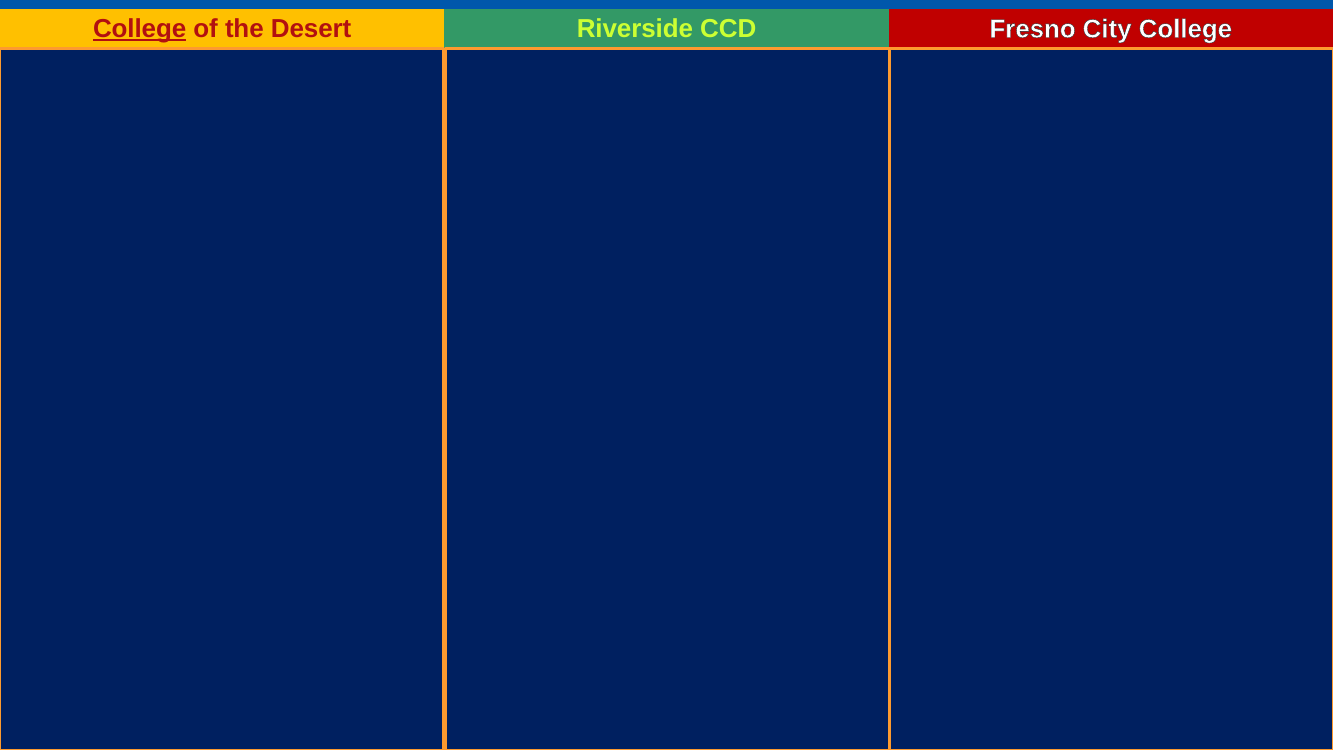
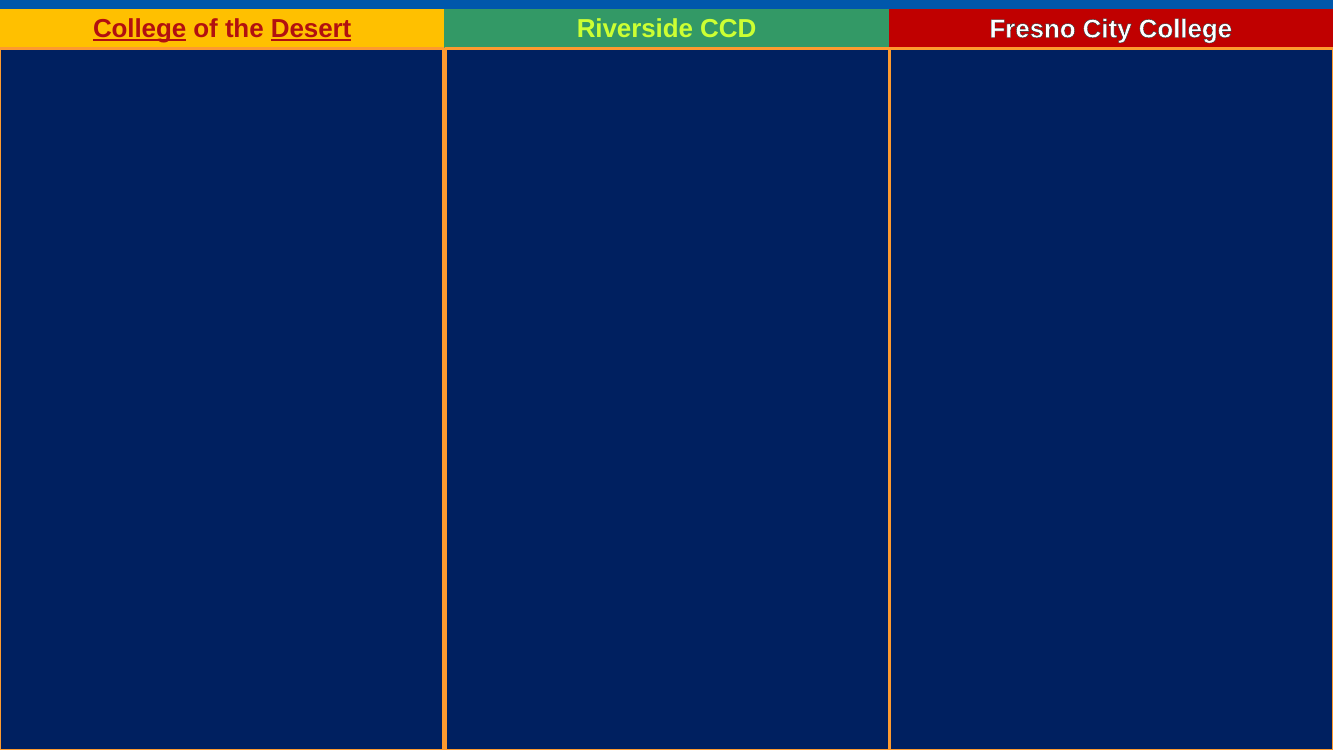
Desert underline: none -> present
